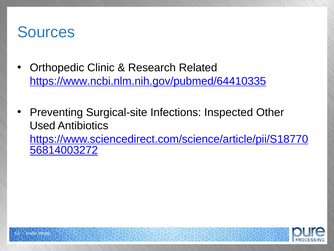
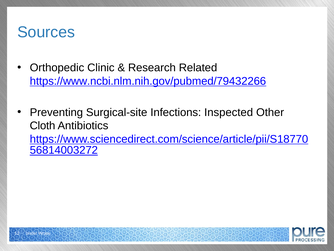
https://www.ncbi.nlm.nih.gov/pubmed/64410335: https://www.ncbi.nlm.nih.gov/pubmed/64410335 -> https://www.ncbi.nlm.nih.gov/pubmed/79432266
Used: Used -> Cloth
